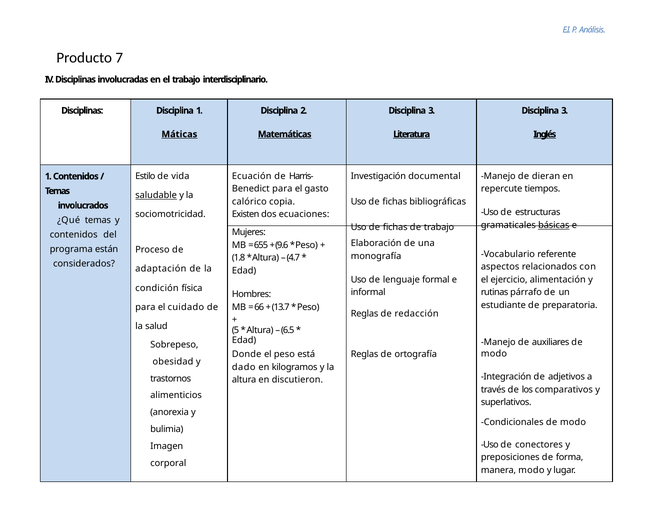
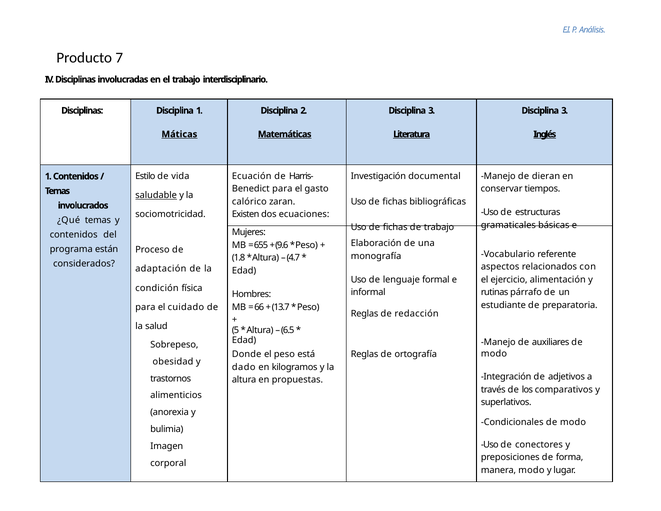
repercute: repercute -> conservar
copia: copia -> zaran
básicas underline: present -> none
discutieron: discutieron -> propuestas
